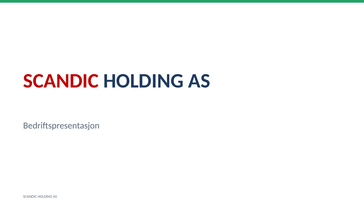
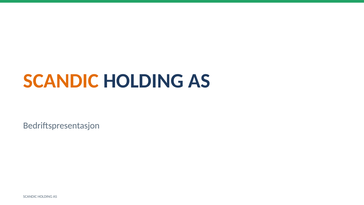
SCANDIC at (61, 81) colour: red -> orange
